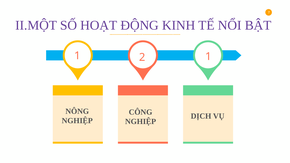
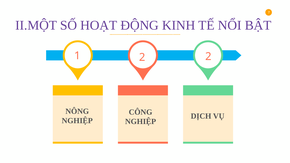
2 1: 1 -> 2
